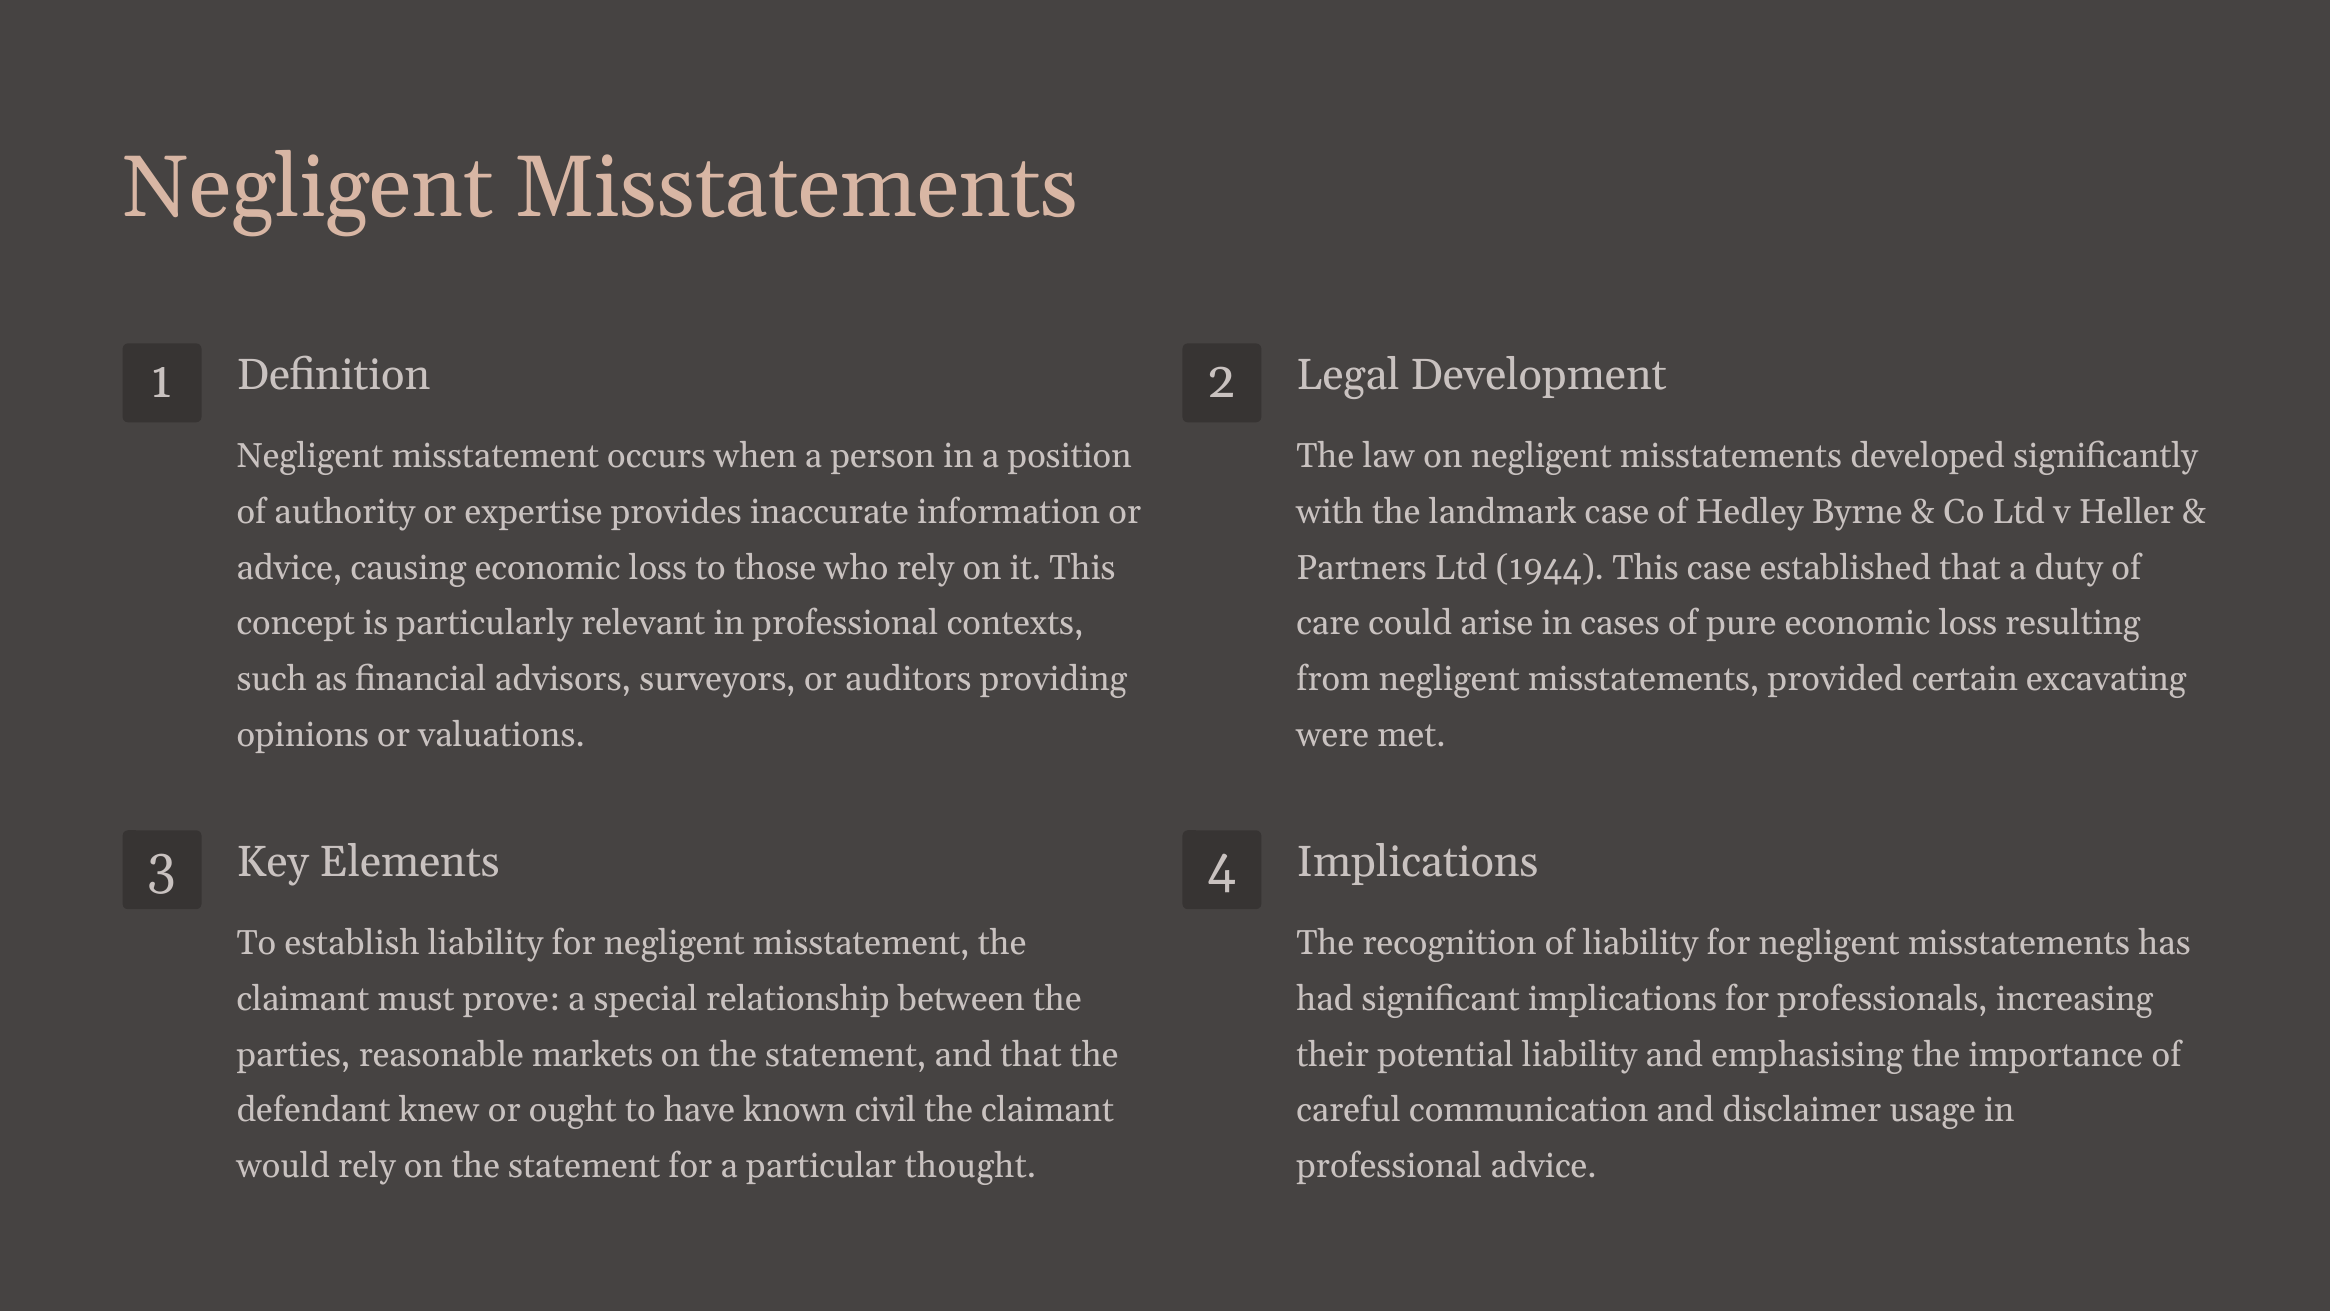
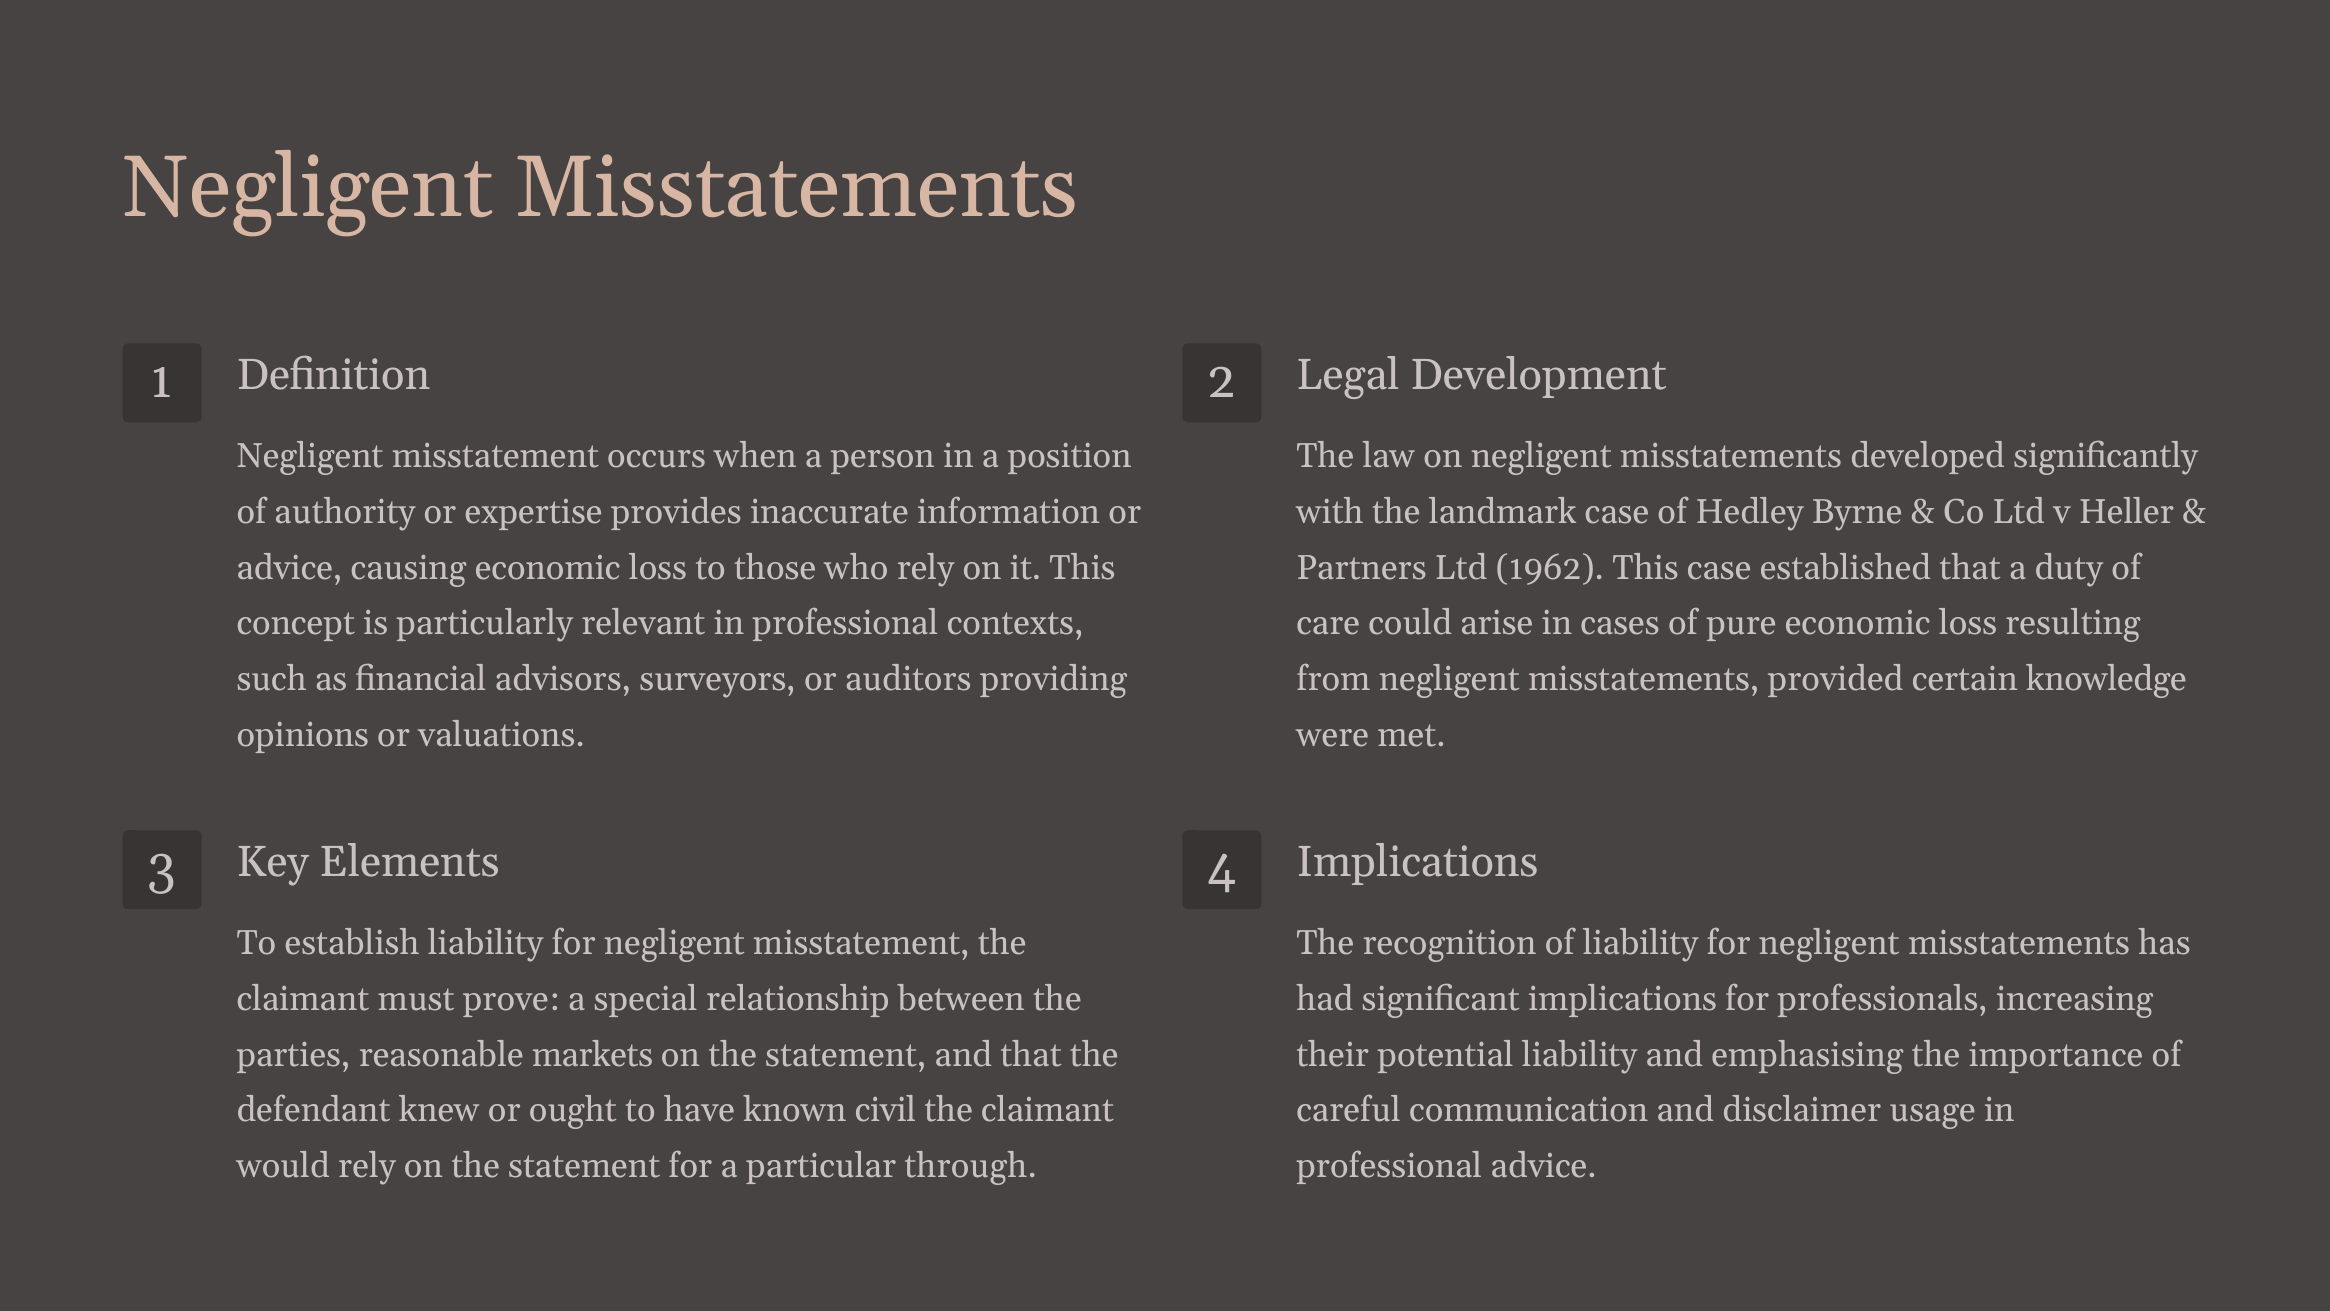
1944: 1944 -> 1962
excavating: excavating -> knowledge
thought: thought -> through
